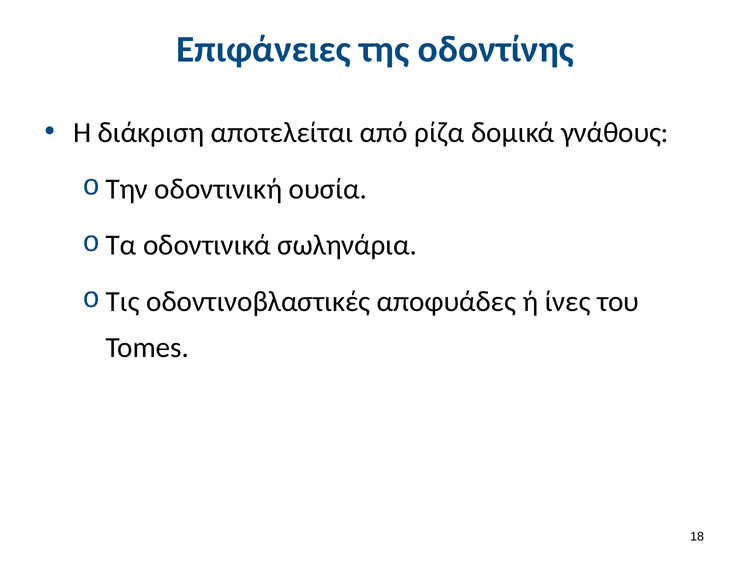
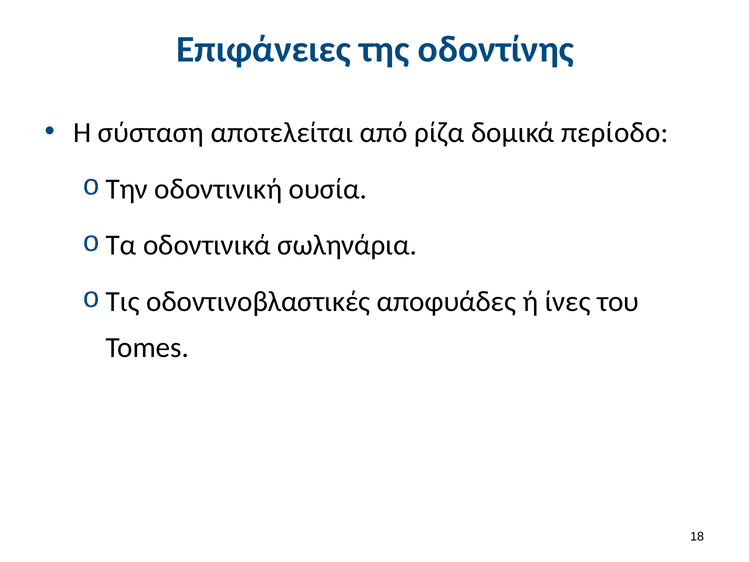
διάκριση: διάκριση -> σύσταση
γνάθους: γνάθους -> περίοδο
